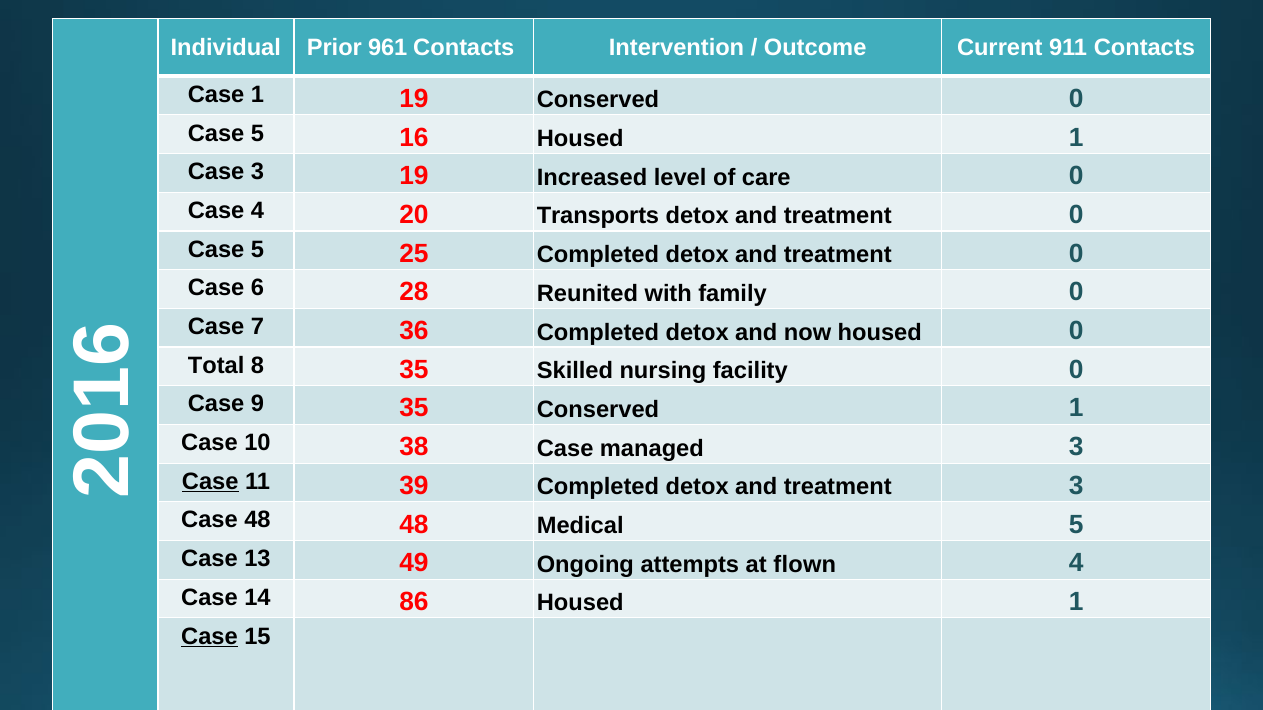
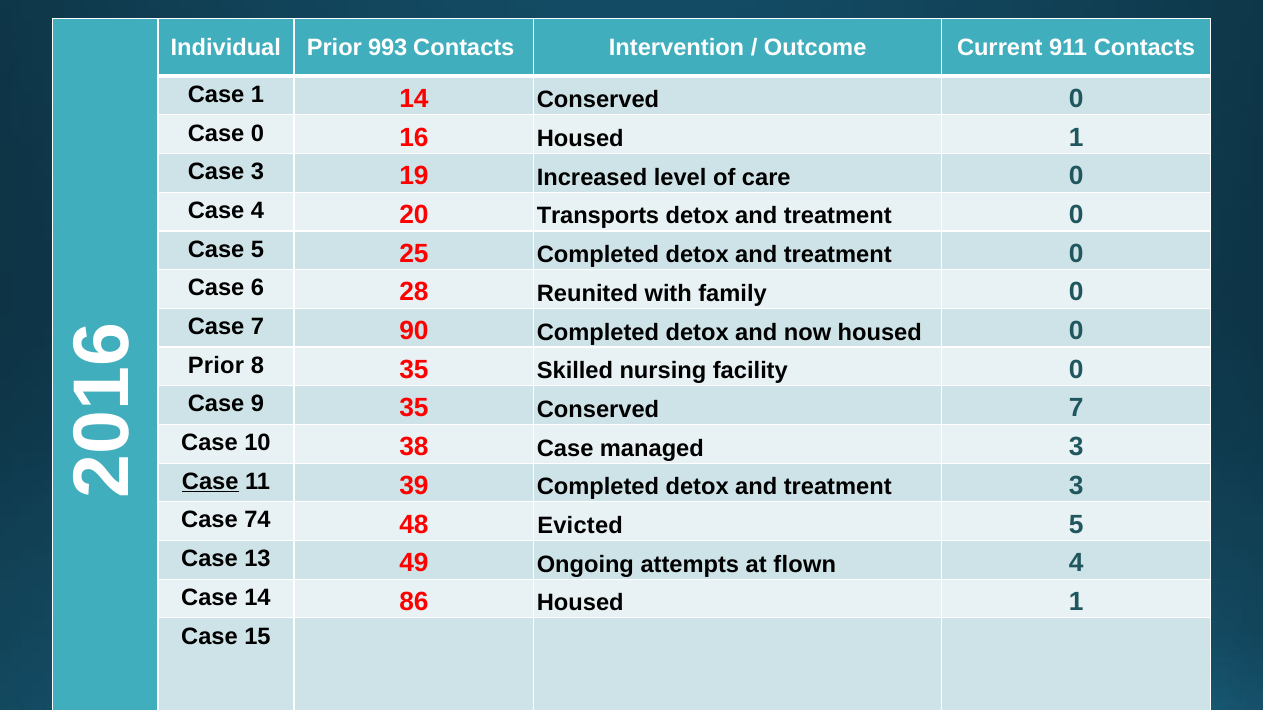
961: 961 -> 993
1 19: 19 -> 14
5 at (258, 133): 5 -> 0
36: 36 -> 90
Total at (216, 366): Total -> Prior
Conserved 1: 1 -> 7
Case 48: 48 -> 74
Medical: Medical -> Evicted
Case at (210, 637) underline: present -> none
